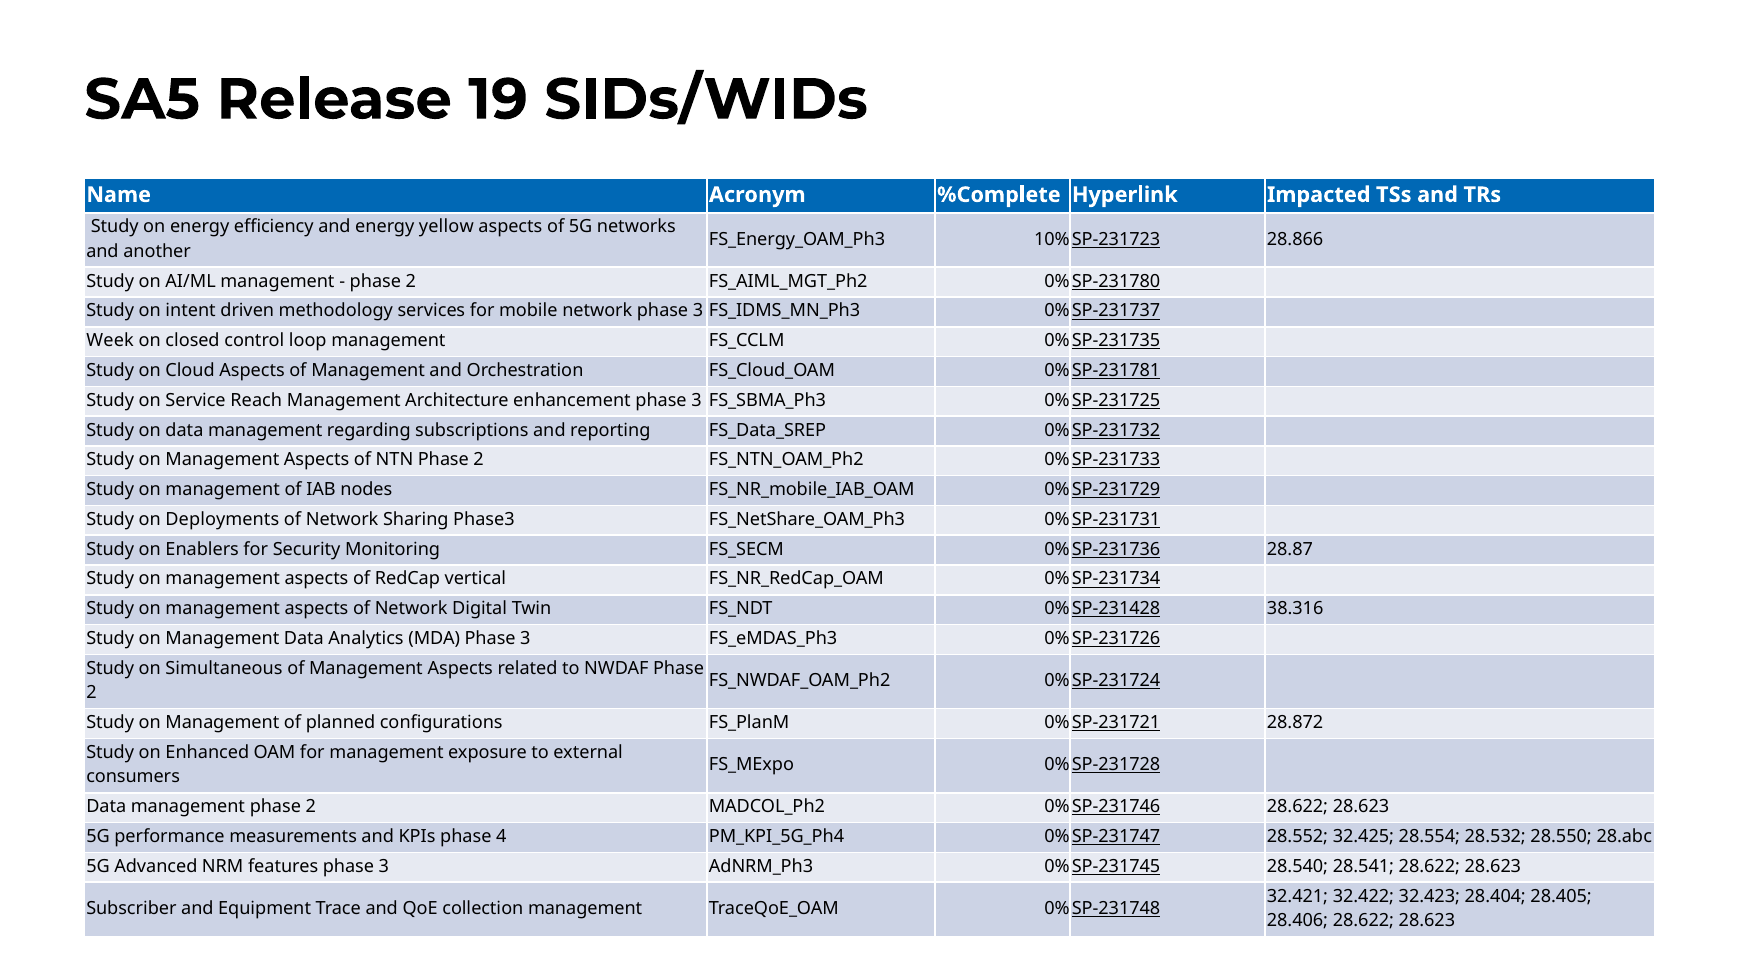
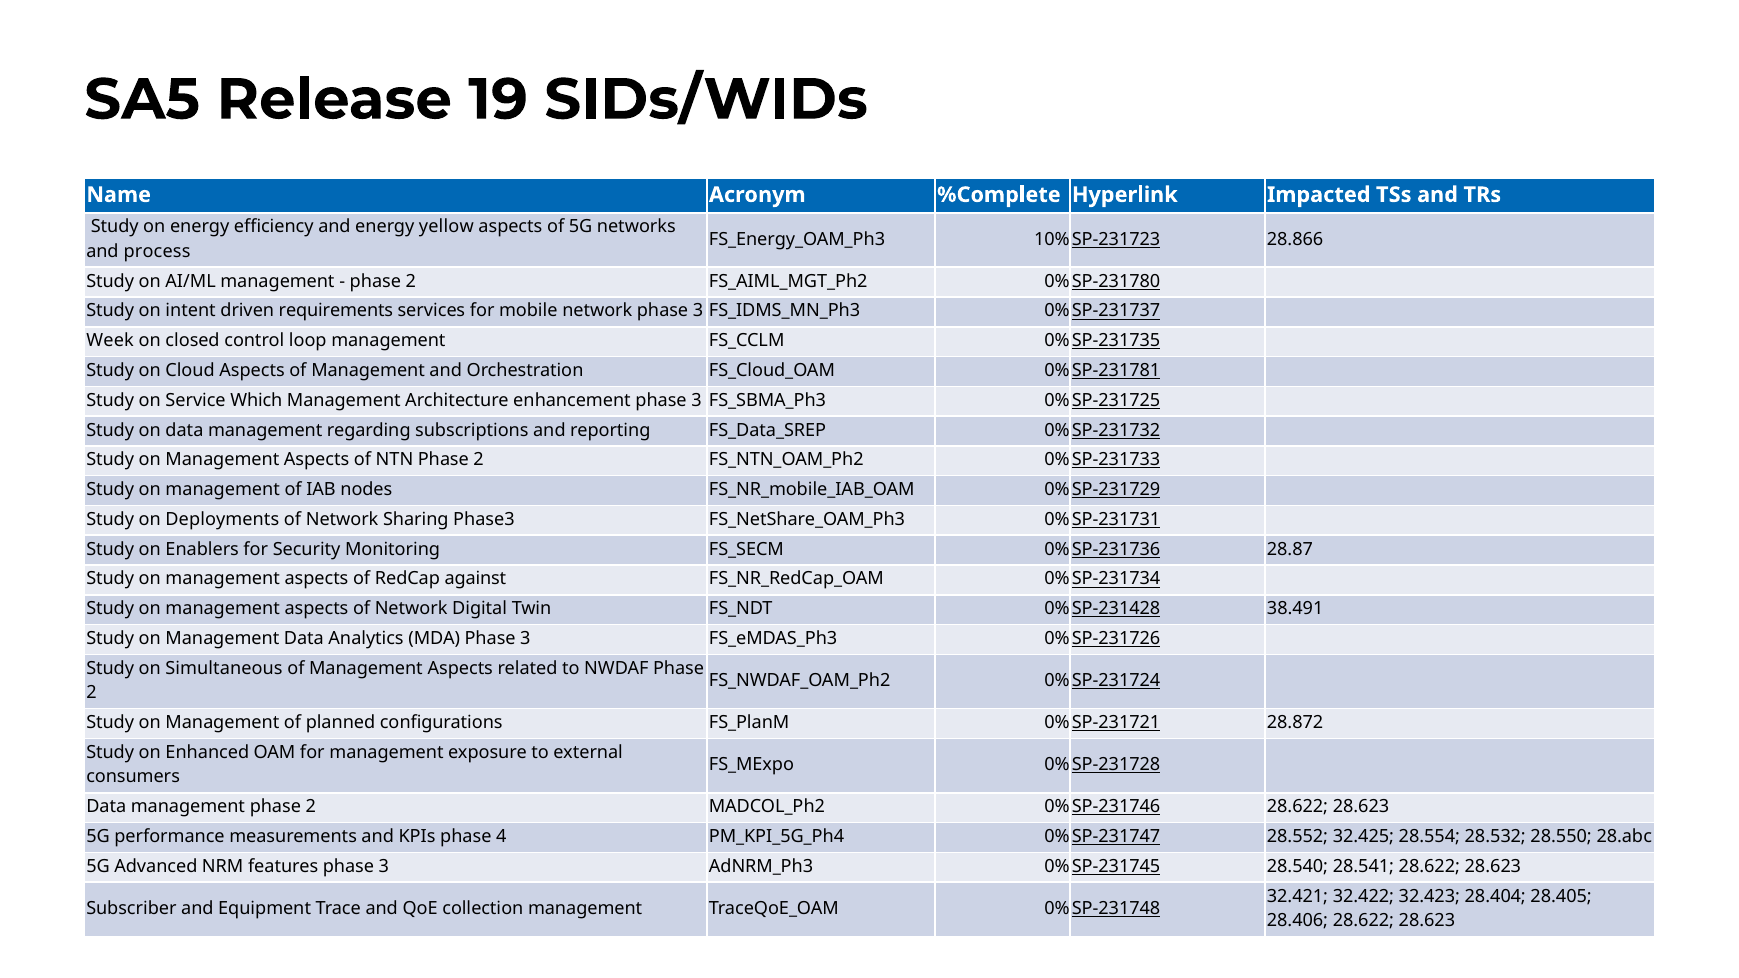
another: another -> process
methodology: methodology -> requirements
Reach: Reach -> Which
vertical: vertical -> against
38.316: 38.316 -> 38.491
